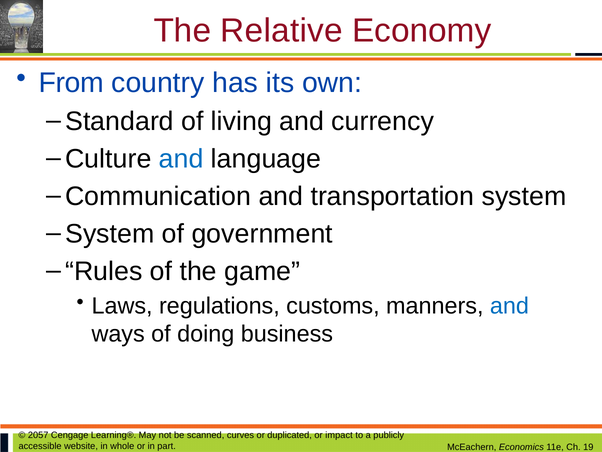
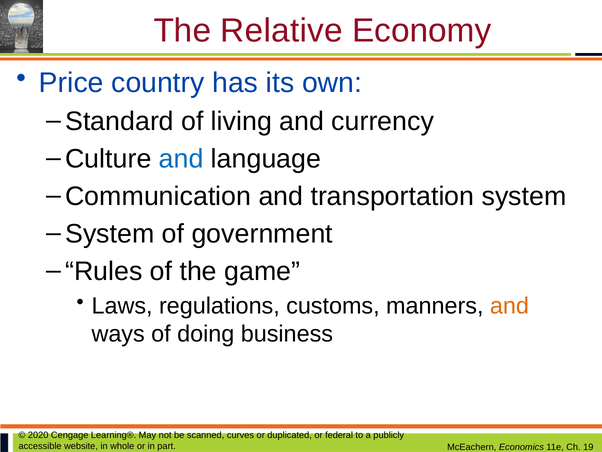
From: From -> Price
and at (509, 306) colour: blue -> orange
2057: 2057 -> 2020
impact: impact -> federal
